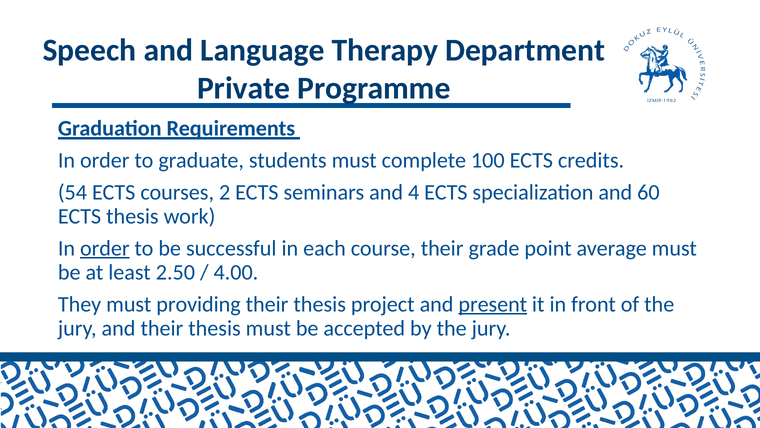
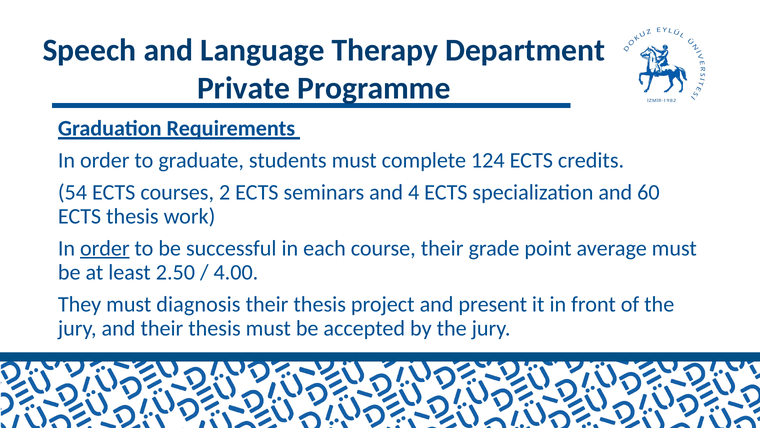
100: 100 -> 124
providing: providing -> diagnosis
present underline: present -> none
